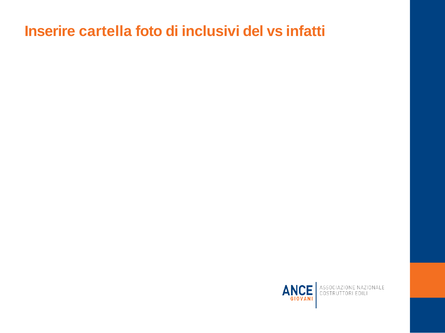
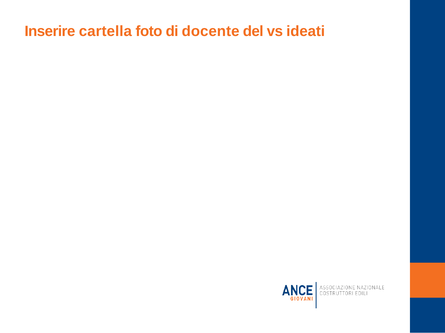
inclusivi: inclusivi -> docente
infatti: infatti -> ideati
